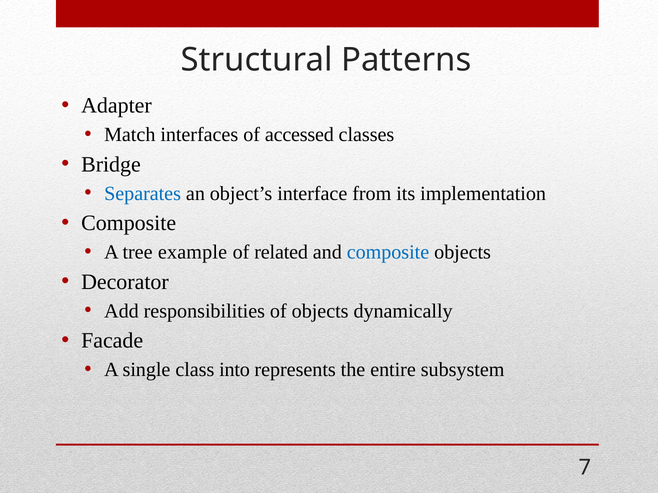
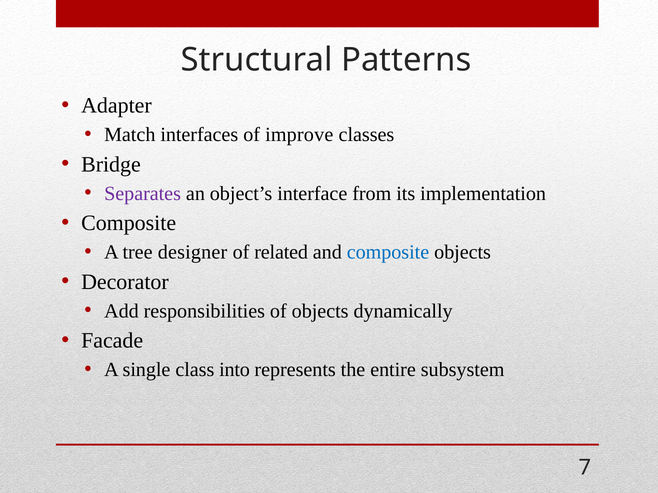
accessed: accessed -> improve
Separates colour: blue -> purple
example: example -> designer
